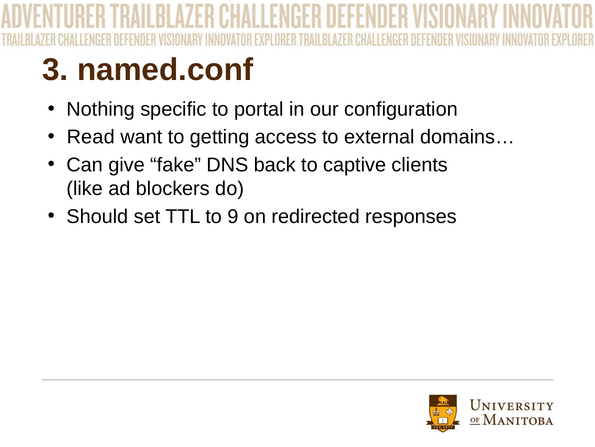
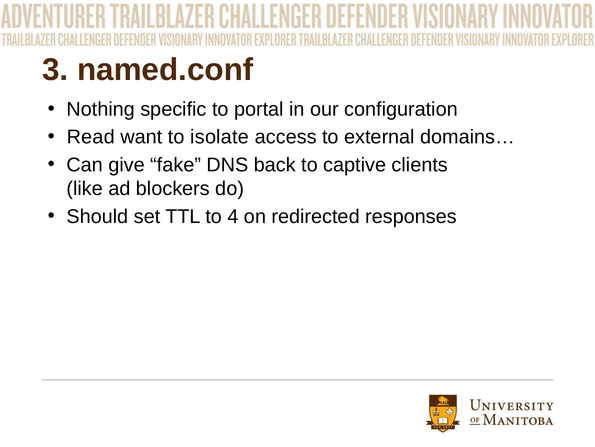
getting: getting -> isolate
9: 9 -> 4
